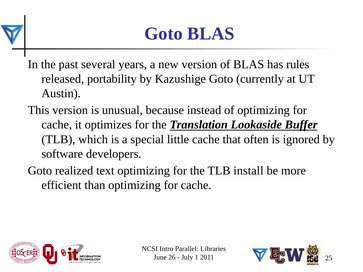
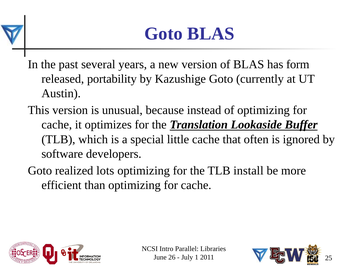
rules: rules -> form
text: text -> lots
